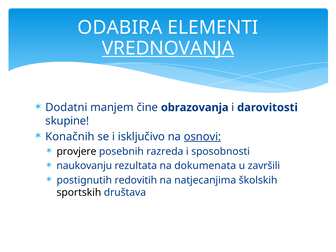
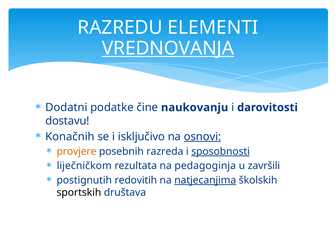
ODABIRA: ODABIRA -> RAZREDU
manjem: manjem -> podatke
obrazovanja: obrazovanja -> naukovanju
skupine: skupine -> dostavu
provjere colour: black -> orange
sposobnosti underline: none -> present
naukovanju: naukovanju -> liječničkom
dokumenata: dokumenata -> pedagoginja
natjecanjima underline: none -> present
